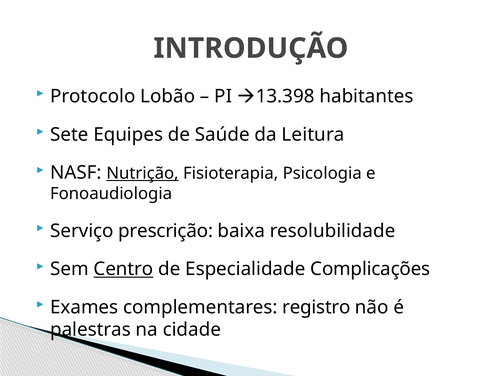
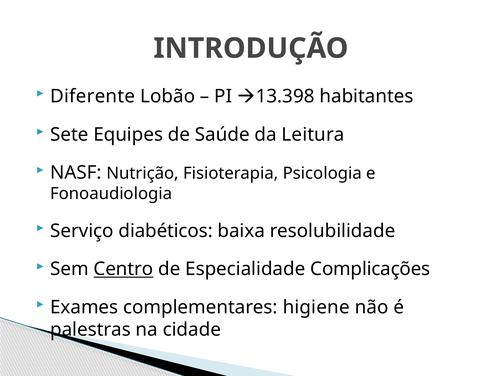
Protocolo: Protocolo -> Diferente
Nutrição underline: present -> none
prescrição: prescrição -> diabéticos
registro: registro -> higiene
